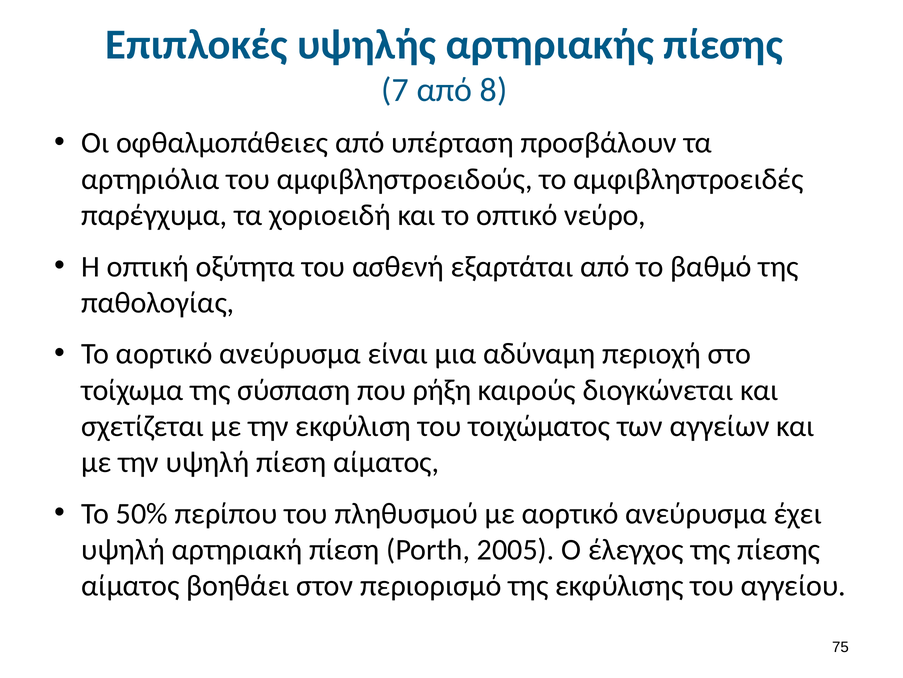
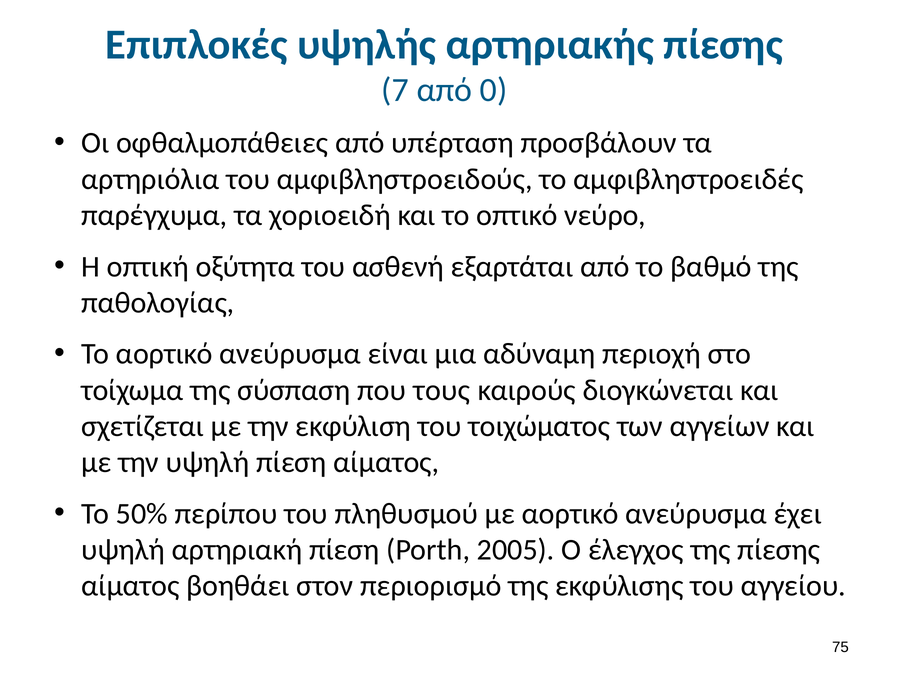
8: 8 -> 0
ρήξη: ρήξη -> τους
